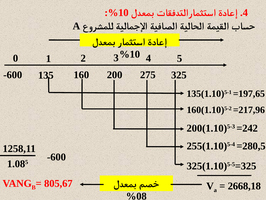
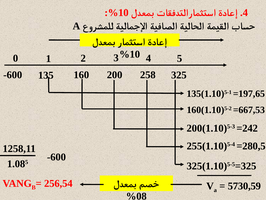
275: 275 -> 258
=217,96: =217,96 -> =667,53
805,67: 805,67 -> 256,54
2668,18: 2668,18 -> 5730,59
